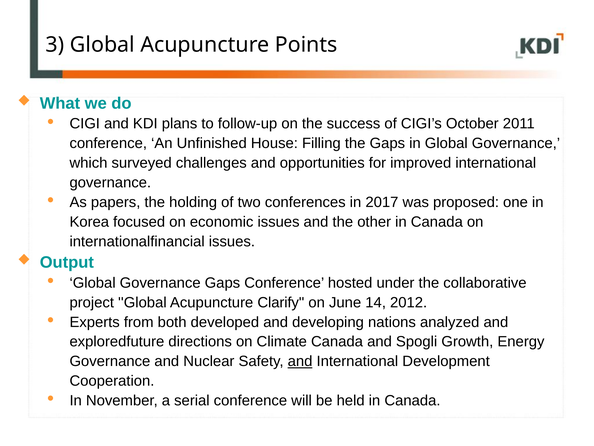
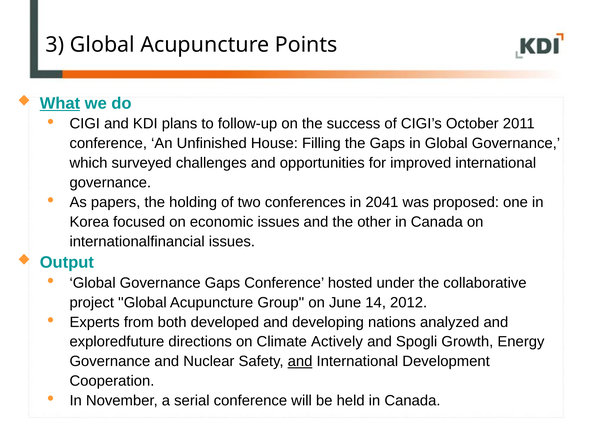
What underline: none -> present
2017: 2017 -> 2041
Clarify: Clarify -> Group
Climate Canada: Canada -> Actively
